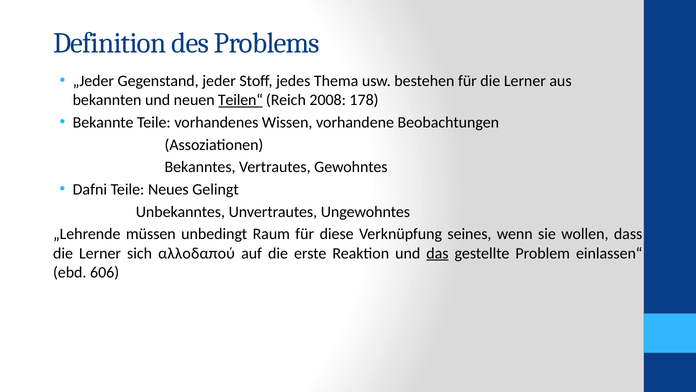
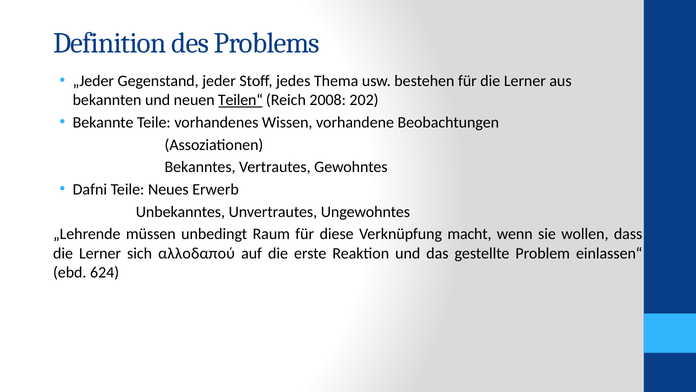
178: 178 -> 202
Gelingt: Gelingt -> Erwerb
seines: seines -> macht
das underline: present -> none
606: 606 -> 624
